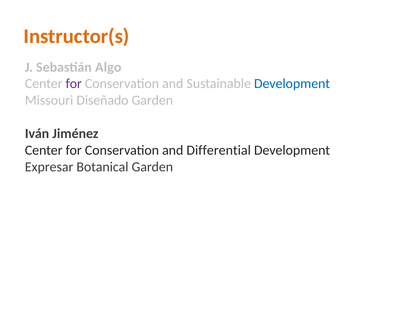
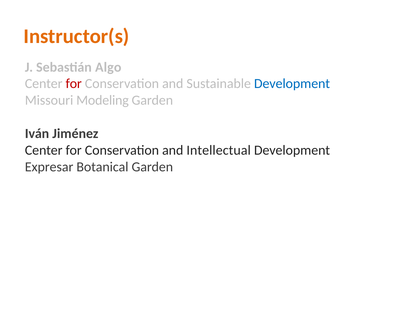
for at (74, 84) colour: purple -> red
Diseñado: Diseñado -> Modeling
Differential: Differential -> Intellectual
